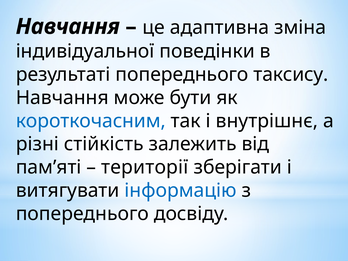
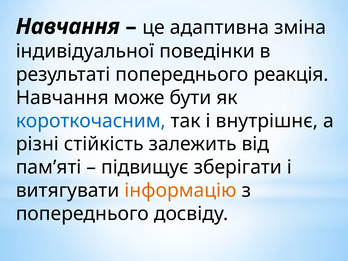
таксису: таксису -> реакція
території: території -> підвищує
інформацію colour: blue -> orange
